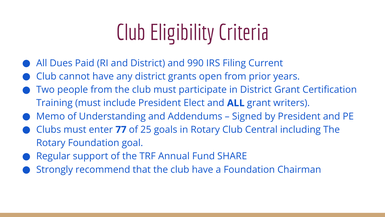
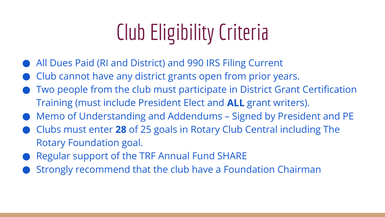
77: 77 -> 28
